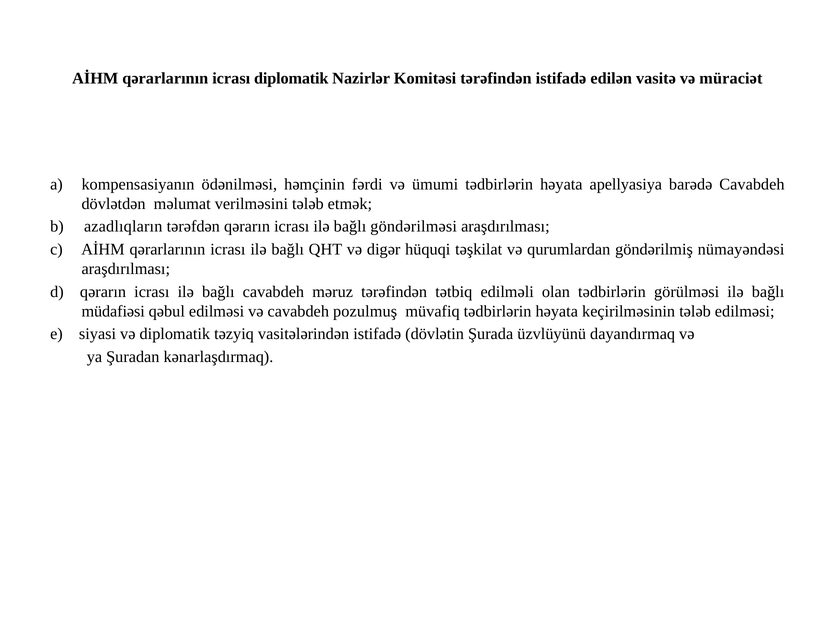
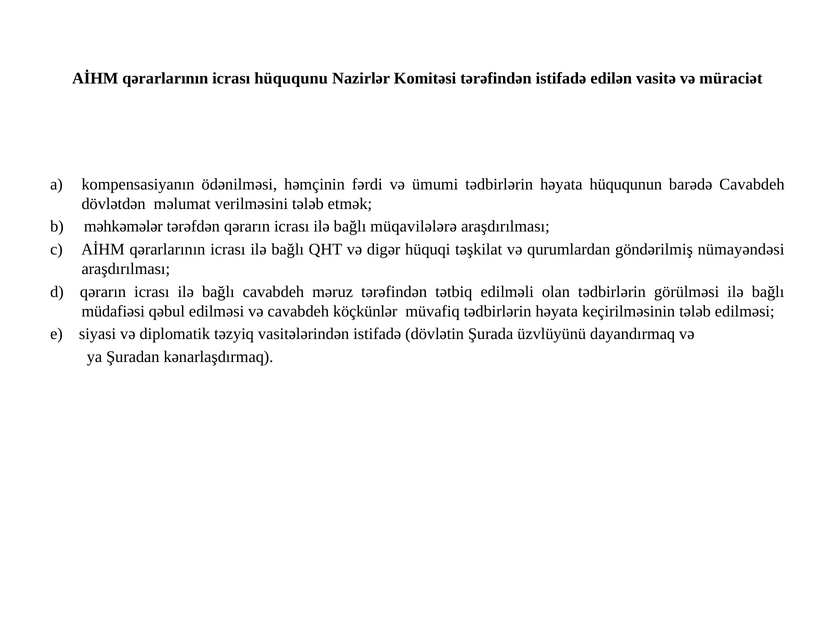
icrası diplomatik: diplomatik -> hüququnu
apellyasiya: apellyasiya -> hüququnun
azadlıqların: azadlıqların -> məhkəmələr
göndərilməsi: göndərilməsi -> müqavilələrə
pozulmuş: pozulmuş -> köçkünlər
